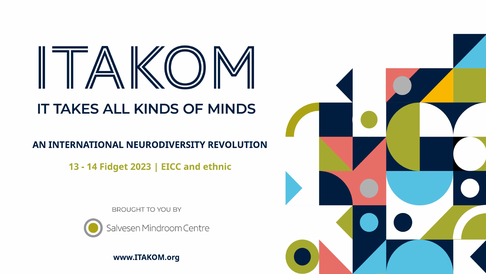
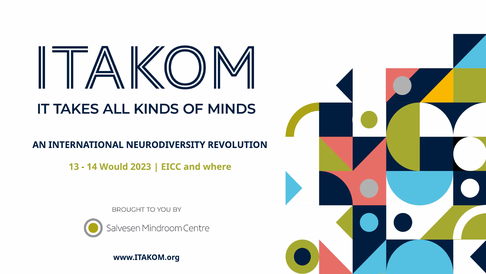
Fidget: Fidget -> Would
ethnic: ethnic -> where
